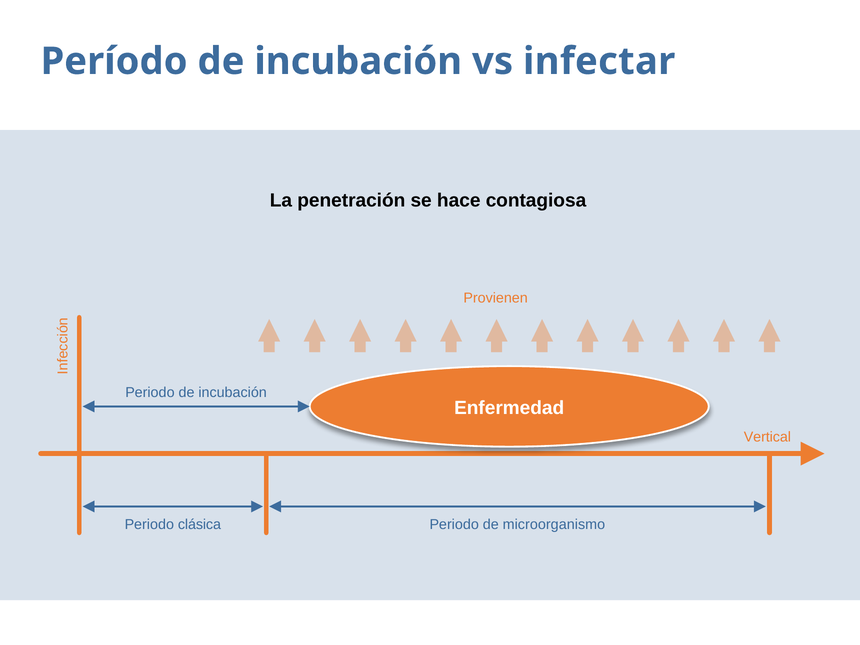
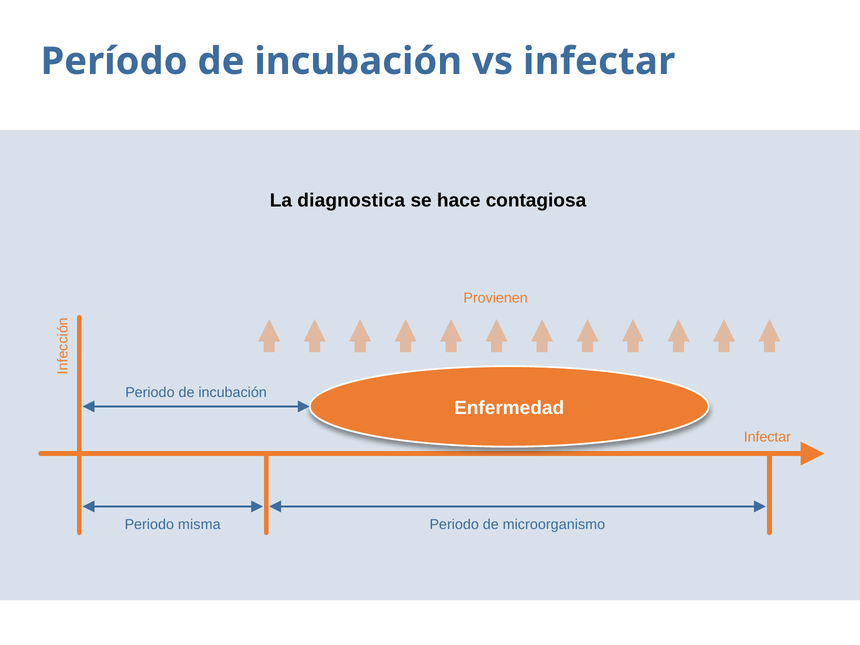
penetración: penetración -> diagnostica
Vertical at (767, 437): Vertical -> Infectar
clásica: clásica -> misma
